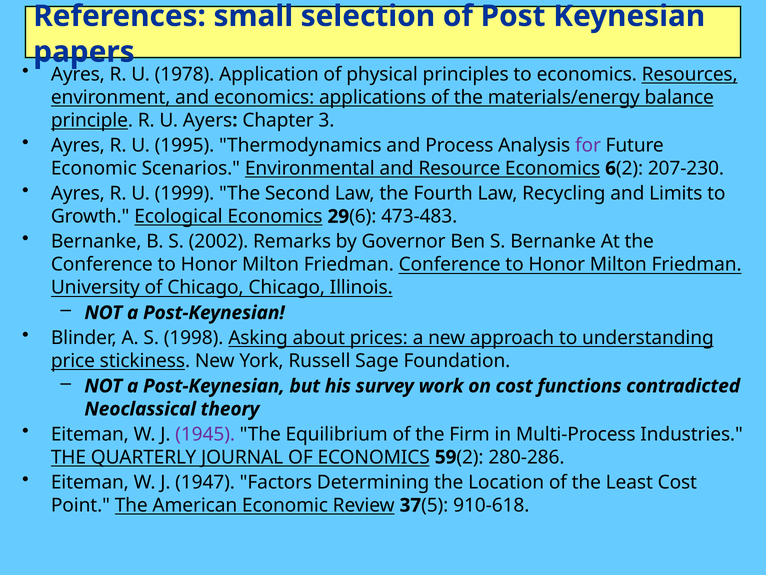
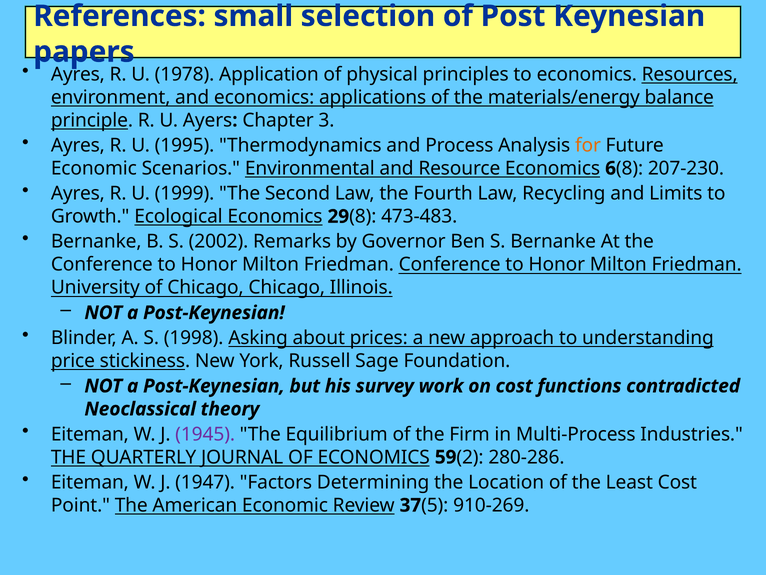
for colour: purple -> orange
2 at (630, 168): 2 -> 8
6 at (363, 216): 6 -> 8
910-618: 910-618 -> 910-269
